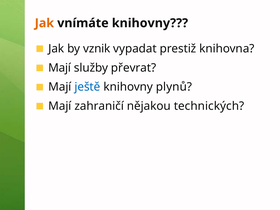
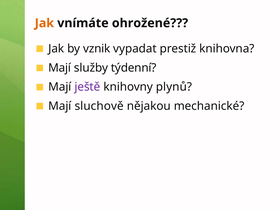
vnímáte knihovny: knihovny -> ohrožené
převrat: převrat -> týdenní
ještě colour: blue -> purple
zahraničí: zahraničí -> sluchově
technických: technických -> mechanické
